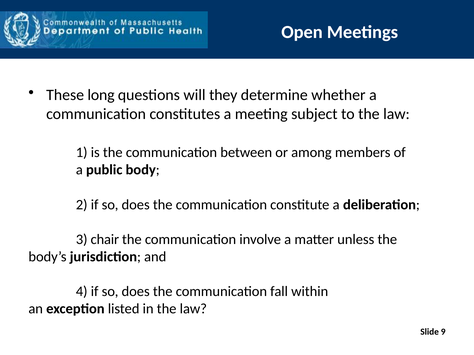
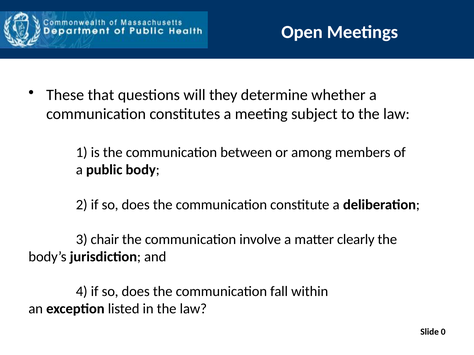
long: long -> that
unless: unless -> clearly
9: 9 -> 0
